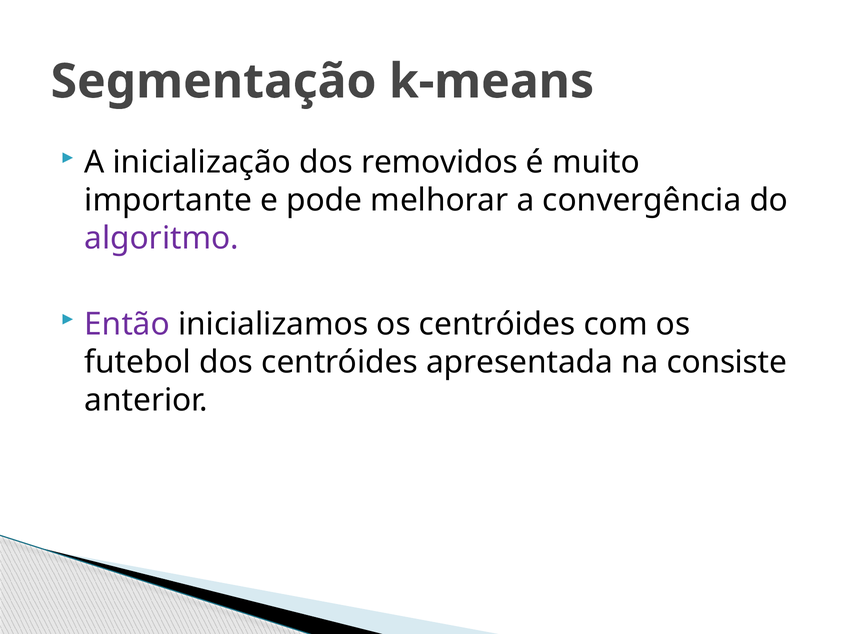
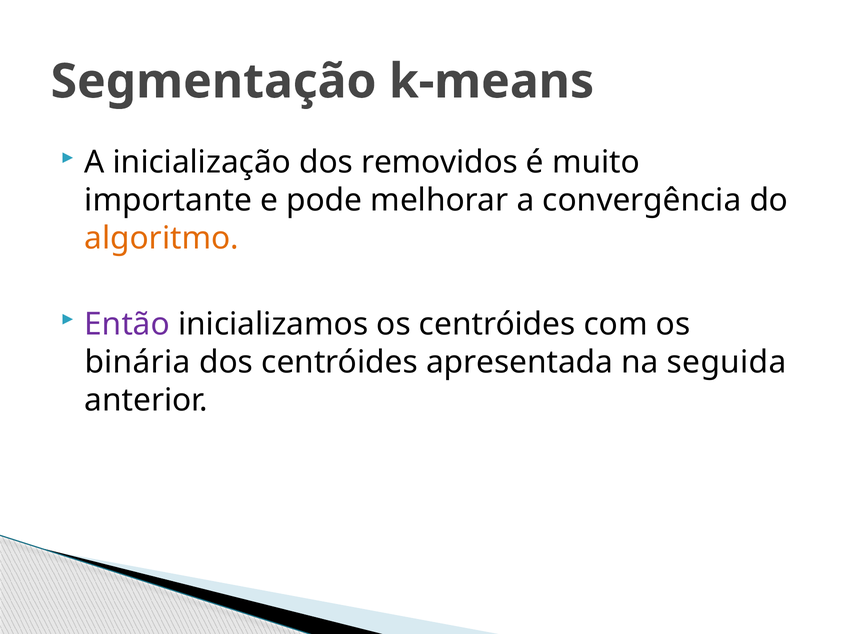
algoritmo colour: purple -> orange
futebol: futebol -> binária
consiste: consiste -> seguida
